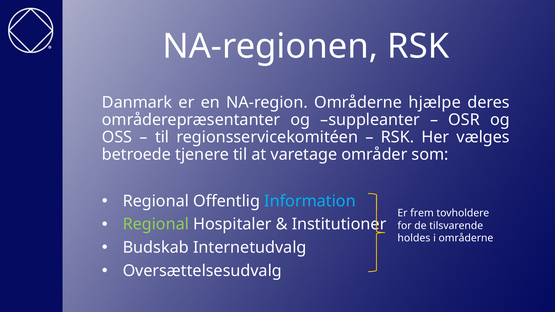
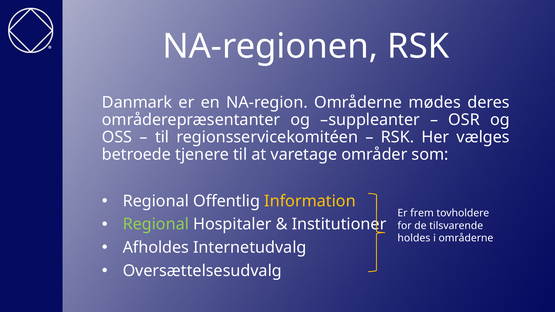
hjælpe: hjælpe -> mødes
Information colour: light blue -> yellow
Budskab: Budskab -> Afholdes
